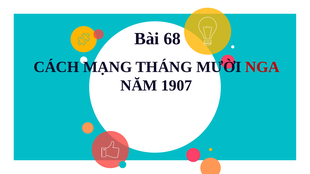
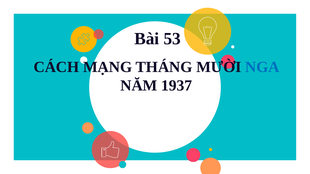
68: 68 -> 53
NGA colour: red -> blue
1907: 1907 -> 1937
